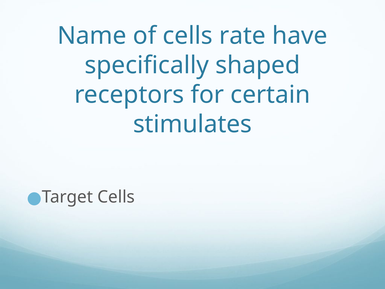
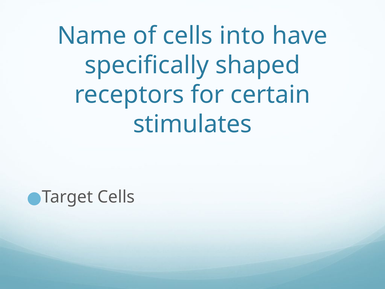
rate: rate -> into
